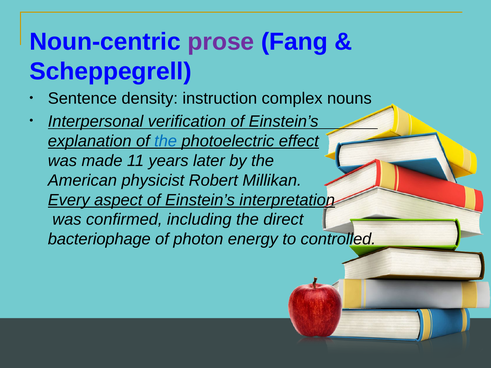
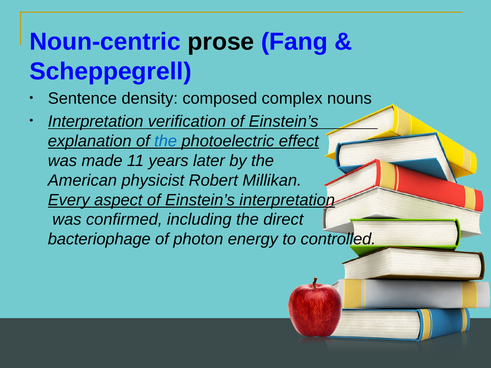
prose colour: purple -> black
instruction: instruction -> composed
Interpersonal at (96, 122): Interpersonal -> Interpretation
